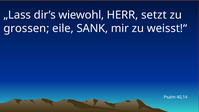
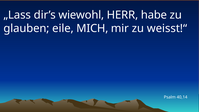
setzt: setzt -> habe
grossen: grossen -> glauben
SANK: SANK -> MICH
